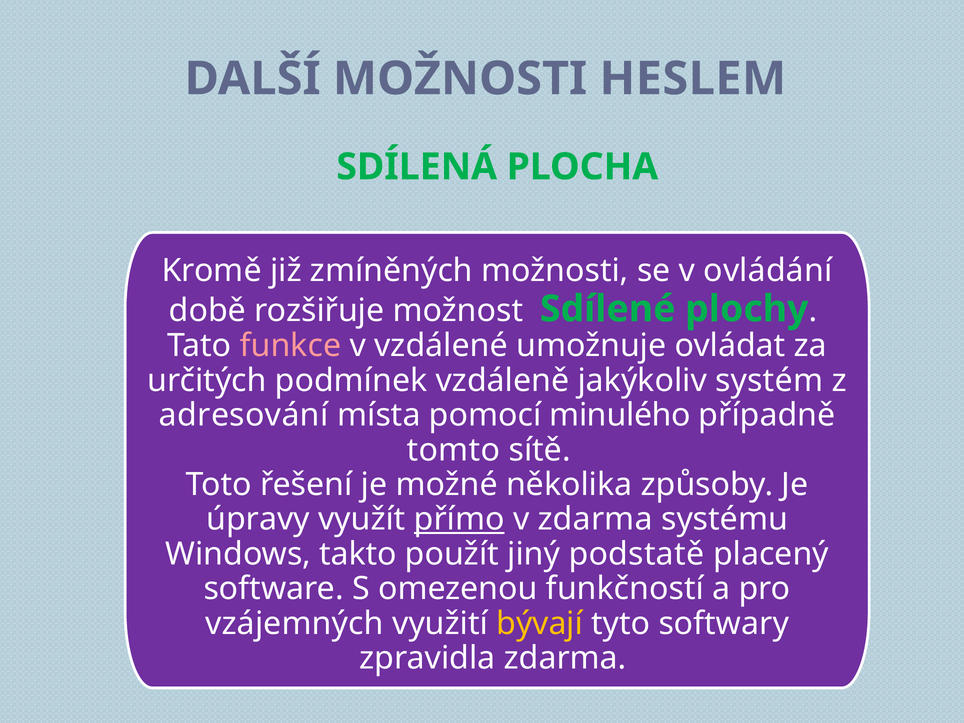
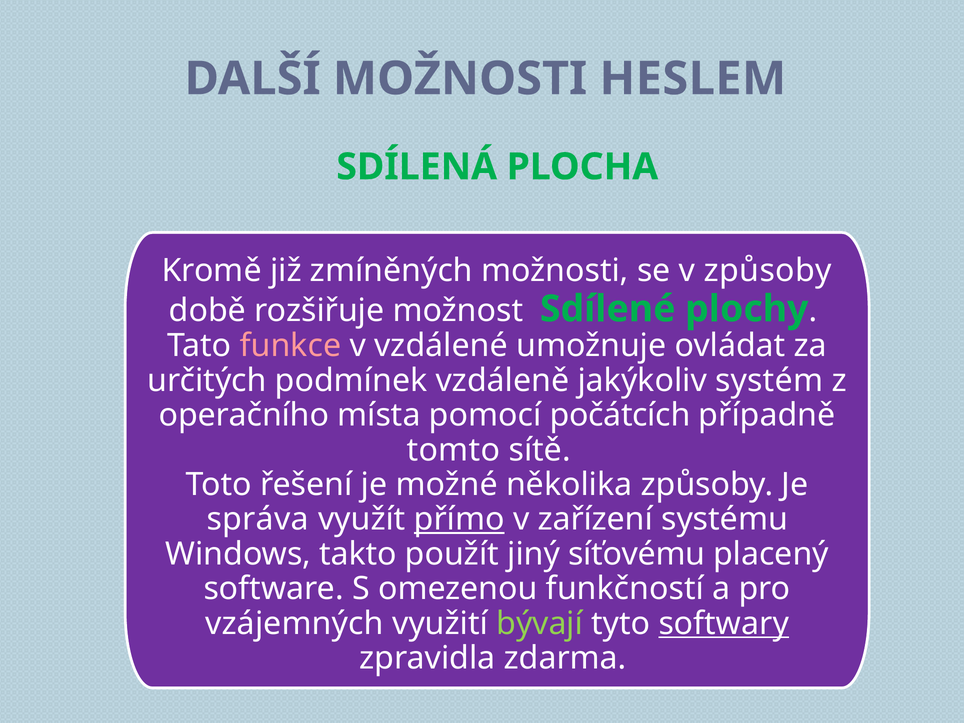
v ovládání: ovládání -> způsoby
adresování: adresování -> operačního
minulého: minulého -> počátcích
úpravy: úpravy -> správa
v zdarma: zdarma -> zařízení
podstatě: podstatě -> síťovému
bývají colour: yellow -> light green
softwary underline: none -> present
